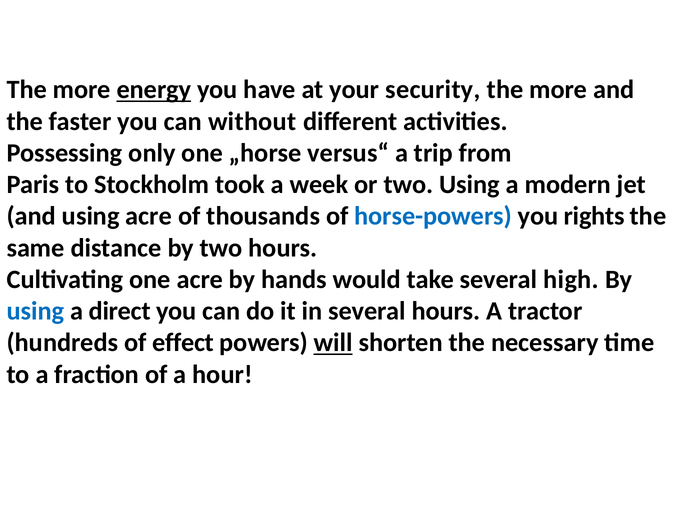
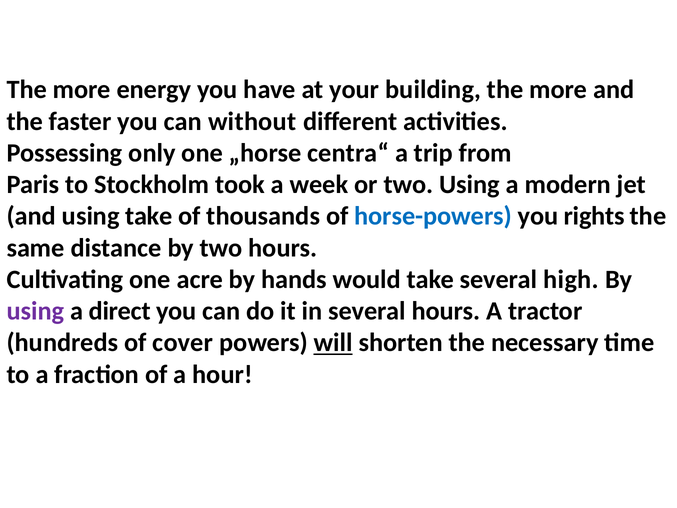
energy underline: present -> none
security: security -> building
versus“: versus“ -> centra“
using acre: acre -> take
using at (35, 311) colour: blue -> purple
effect: effect -> cover
